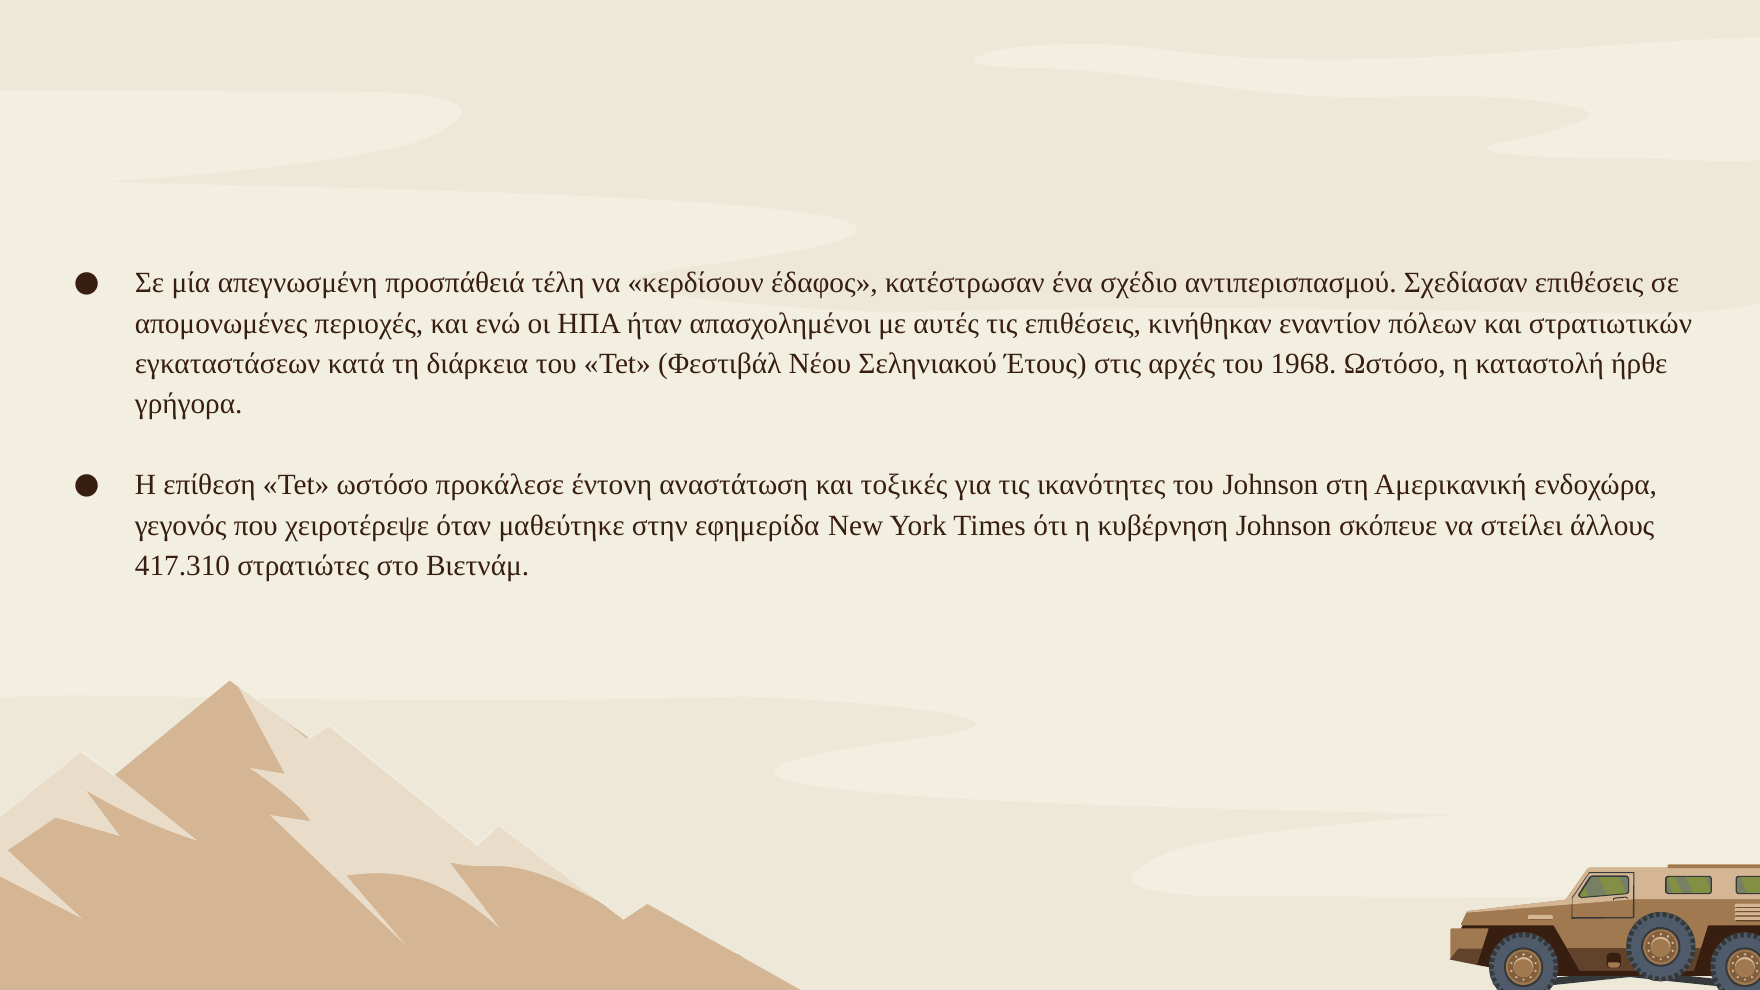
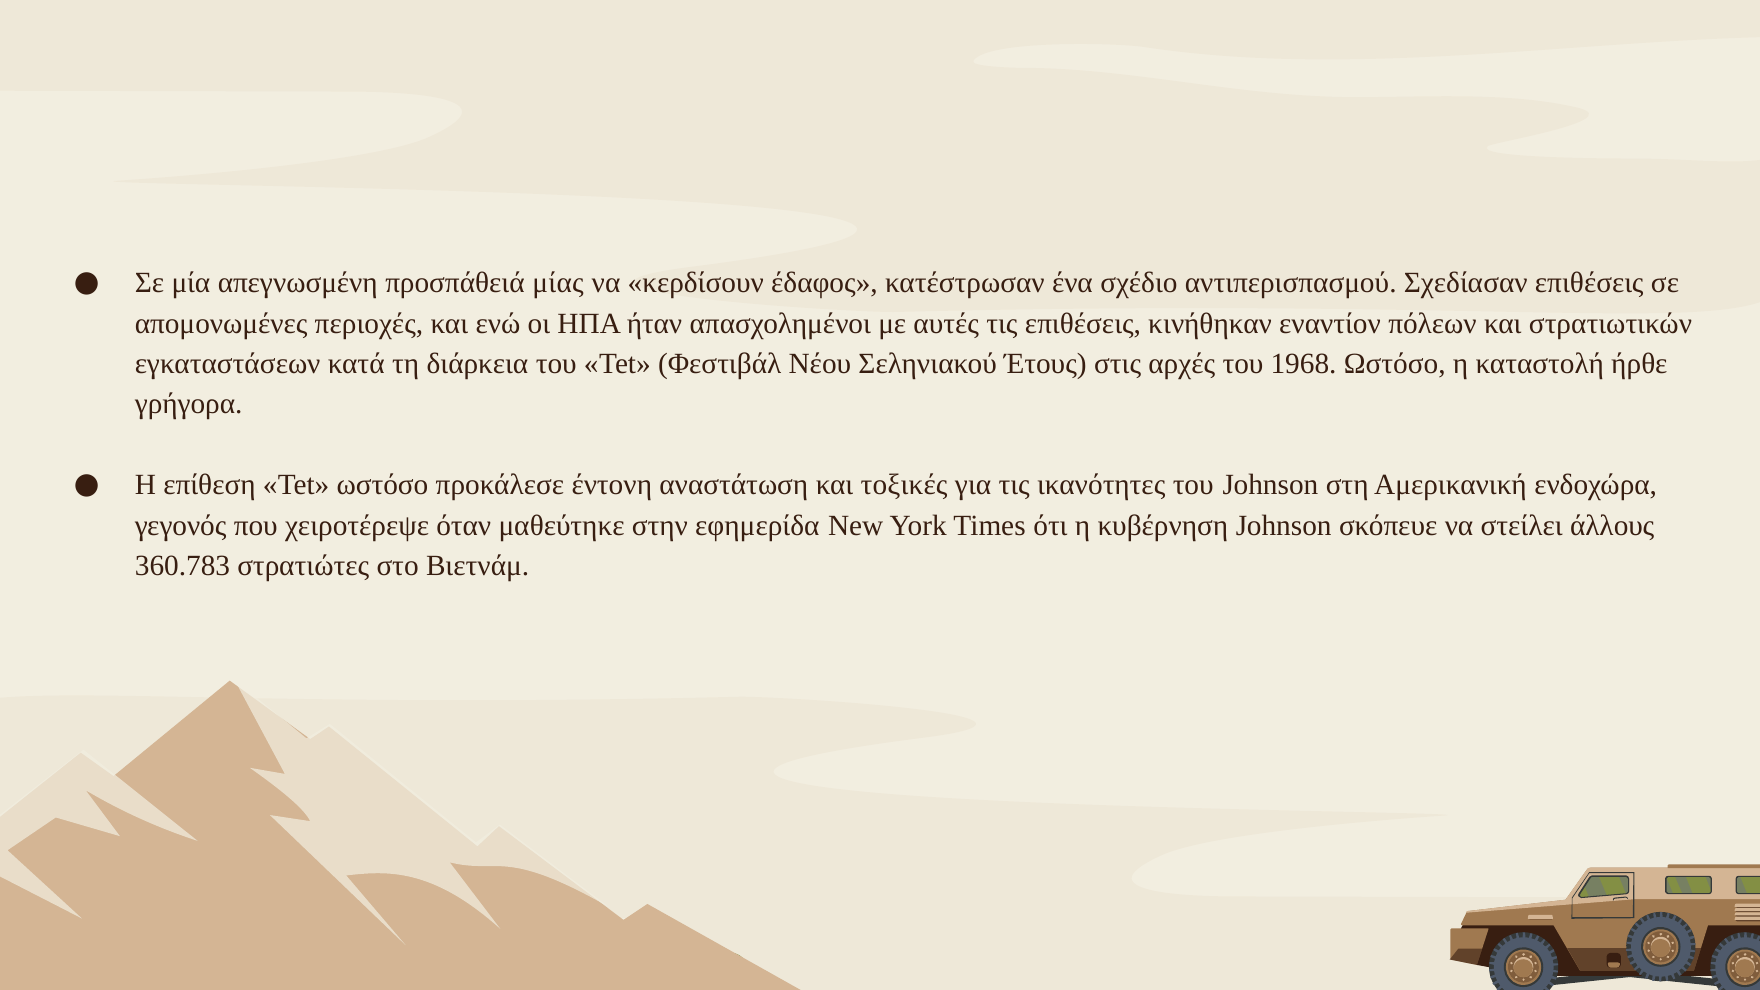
τέλη: τέλη -> μίας
417.310: 417.310 -> 360.783
